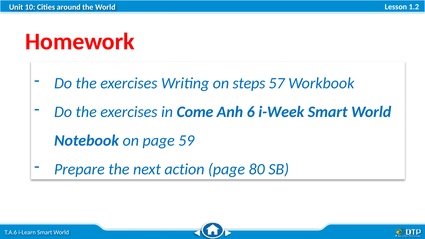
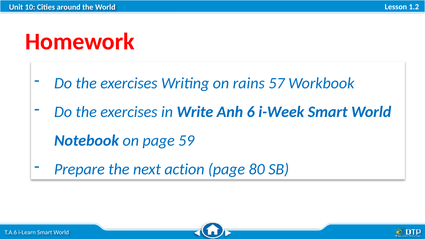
steps: steps -> rains
Come: Come -> Write
